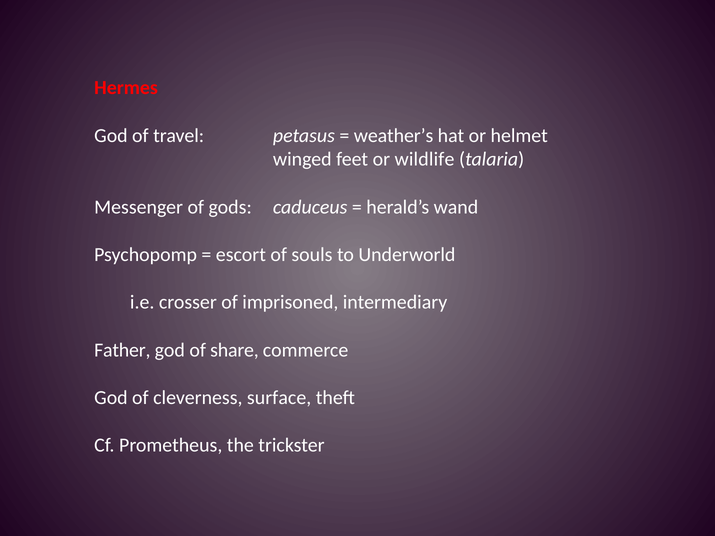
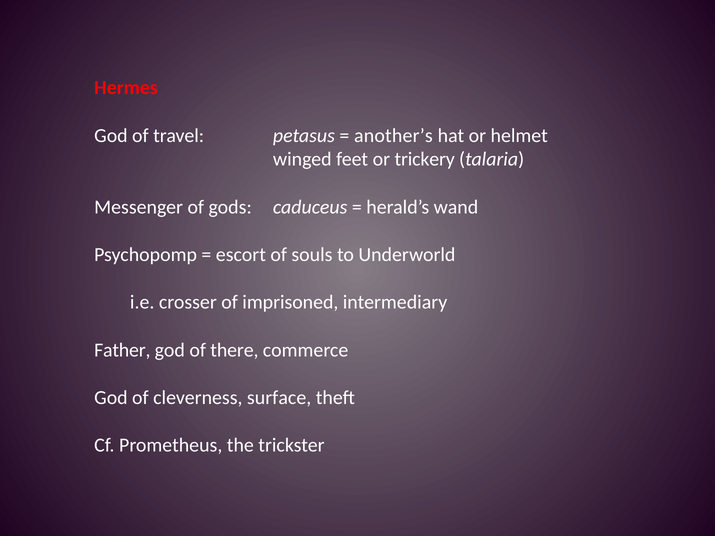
weather’s: weather’s -> another’s
wildlife: wildlife -> trickery
share: share -> there
